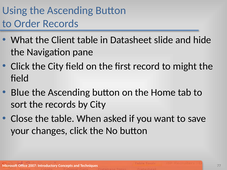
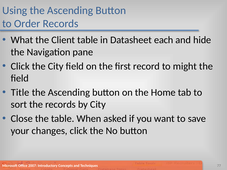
slide: slide -> each
Blue: Blue -> Title
